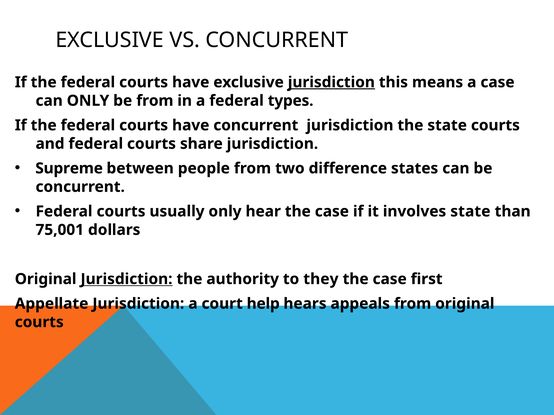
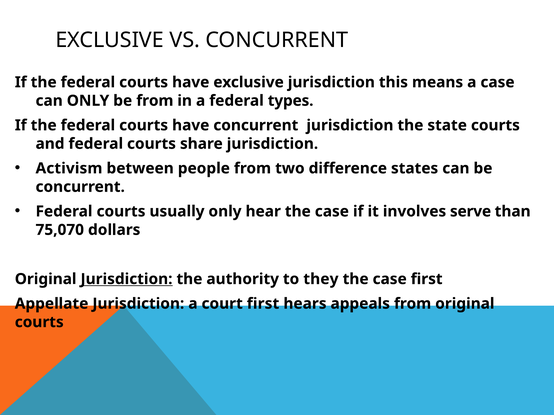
jurisdiction at (331, 82) underline: present -> none
Supreme: Supreme -> Activism
involves state: state -> serve
75,001: 75,001 -> 75,070
court help: help -> first
